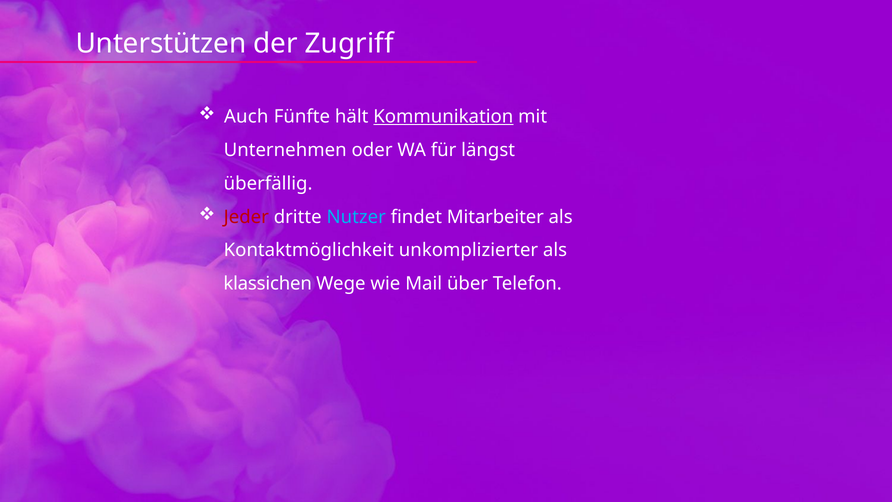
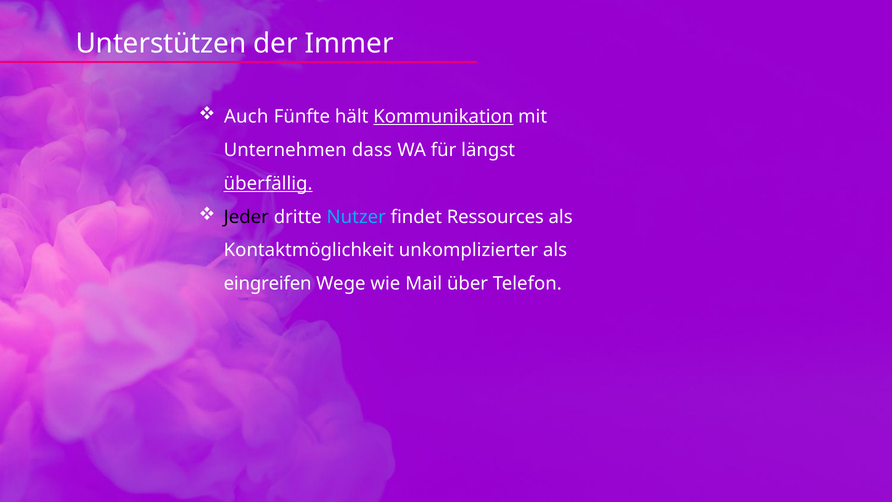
Zugriff: Zugriff -> Immer
oder: oder -> dass
überfällig underline: none -> present
Jeder colour: red -> black
Mitarbeiter: Mitarbeiter -> Ressources
klassichen: klassichen -> eingreifen
